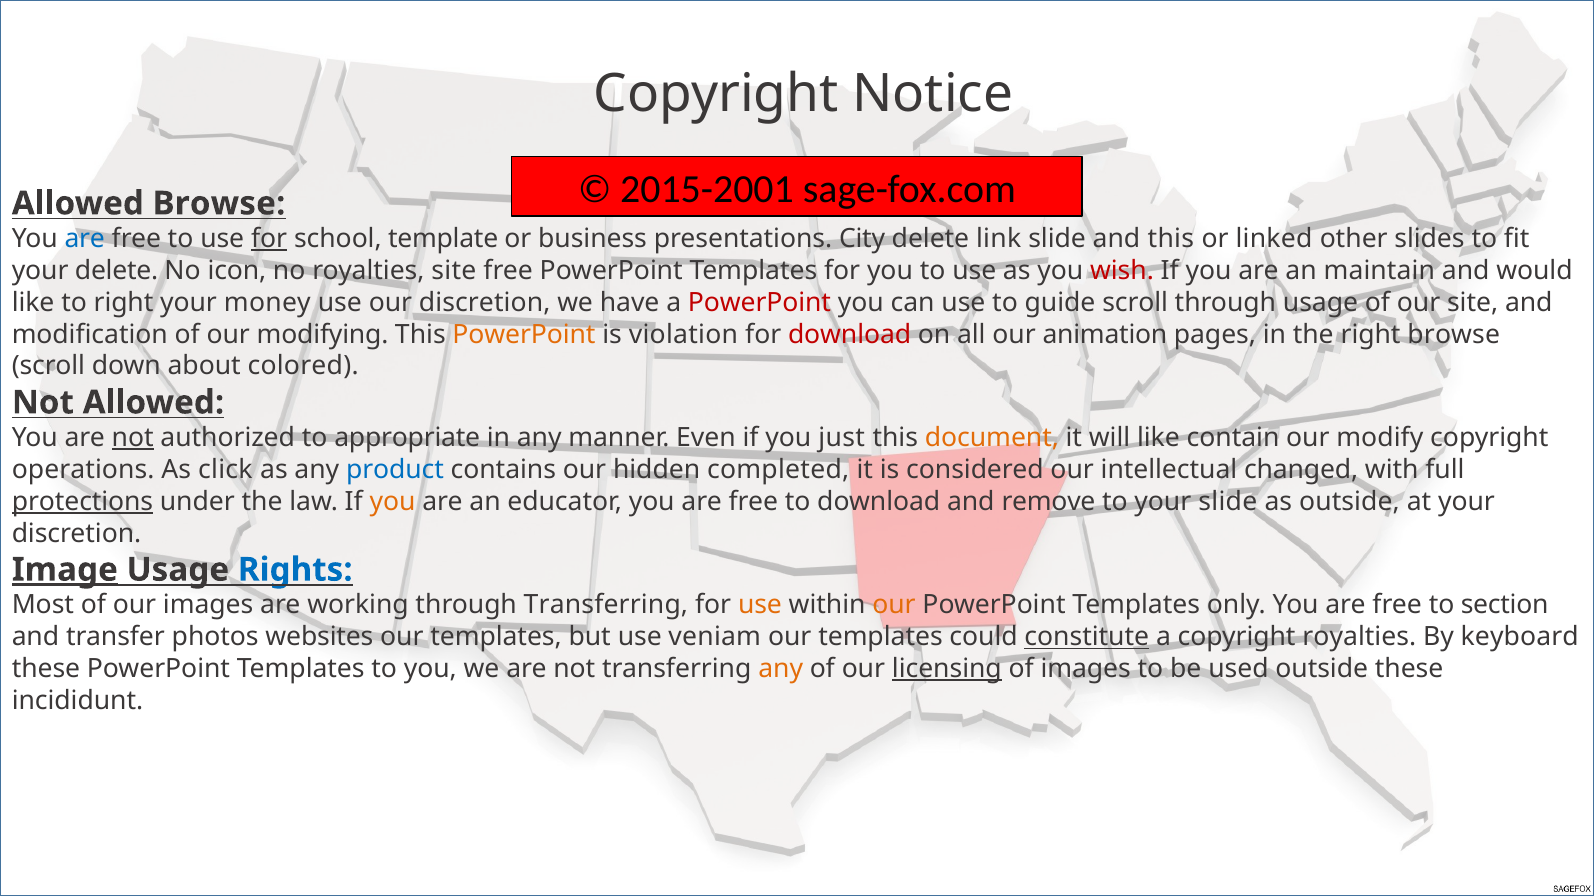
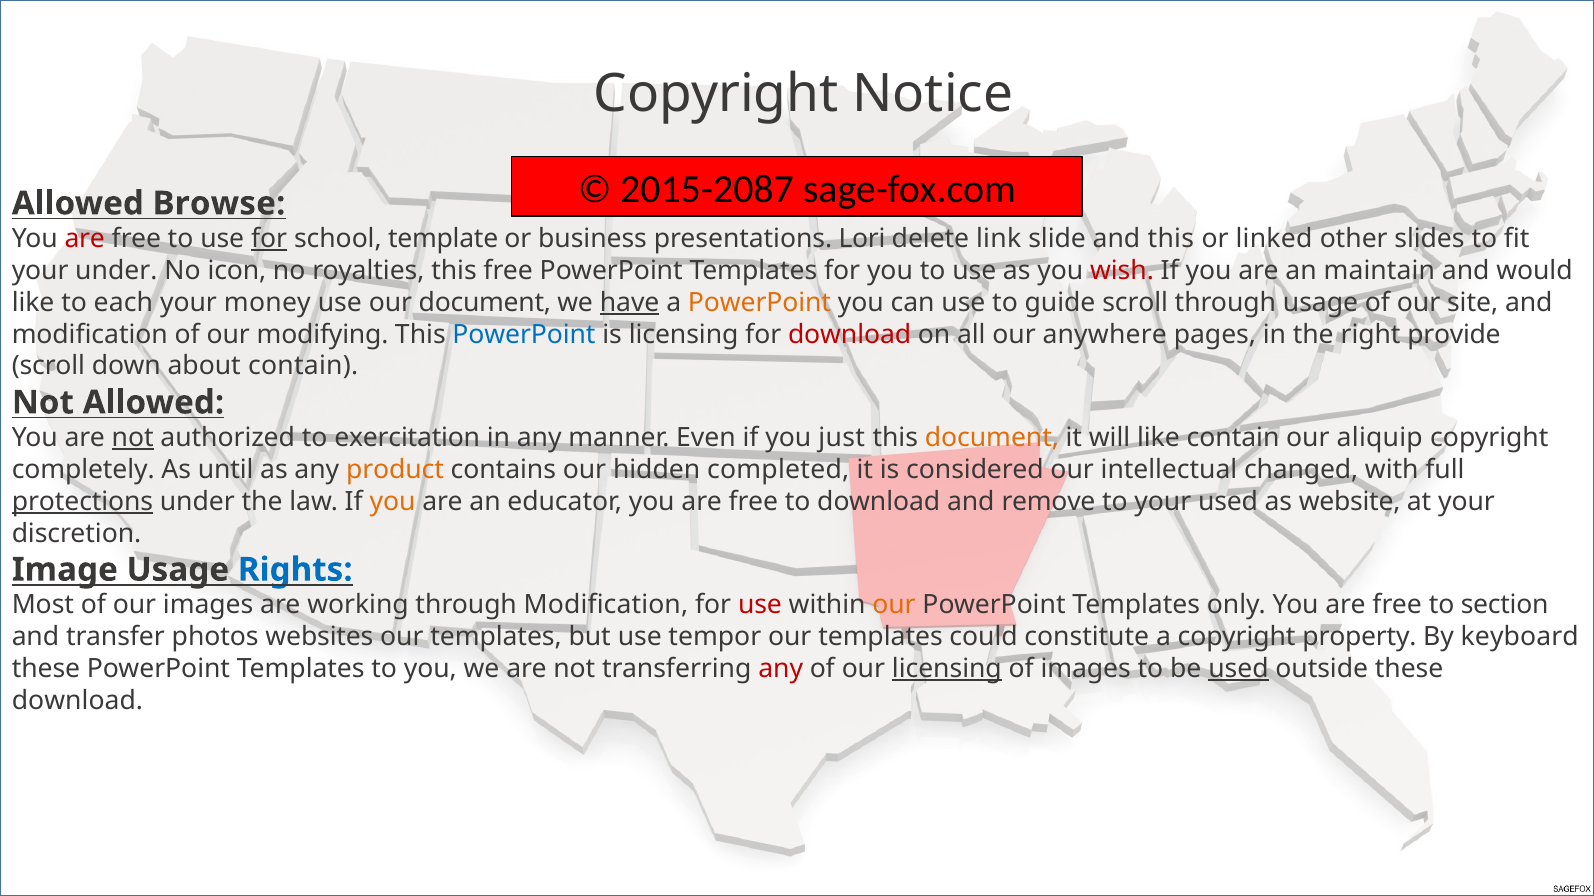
2015-2001: 2015-2001 -> 2015-2087
are at (85, 239) colour: blue -> red
City: City -> Lori
your delete: delete -> under
royalties site: site -> this
to right: right -> each
our discretion: discretion -> document
have underline: none -> present
PowerPoint at (759, 303) colour: red -> orange
PowerPoint at (524, 335) colour: orange -> blue
is violation: violation -> licensing
animation: animation -> anywhere
right browse: browse -> provide
about colored: colored -> contain
appropriate: appropriate -> exercitation
modify: modify -> aliquip
operations: operations -> completely
click: click -> until
product colour: blue -> orange
your slide: slide -> used
as outside: outside -> website
Image underline: present -> none
through Transferring: Transferring -> Modification
use at (760, 606) colour: orange -> red
veniam: veniam -> tempor
constitute underline: present -> none
copyright royalties: royalties -> property
any at (781, 669) colour: orange -> red
used at (1238, 669) underline: none -> present
incididunt at (77, 701): incididunt -> download
